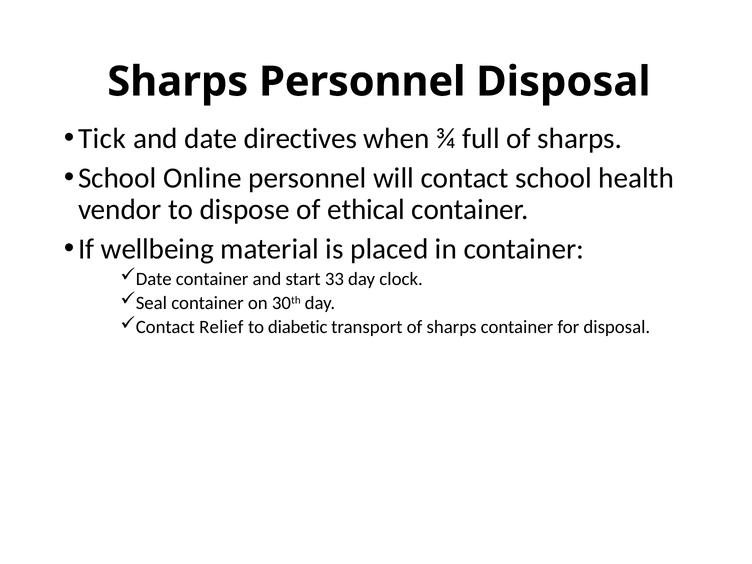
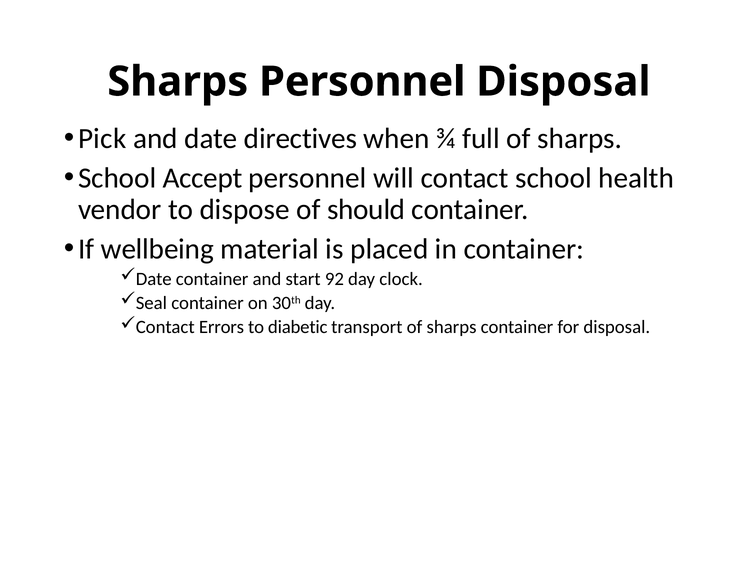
Tick: Tick -> Pick
Online: Online -> Accept
ethical: ethical -> should
33: 33 -> 92
Relief: Relief -> Errors
